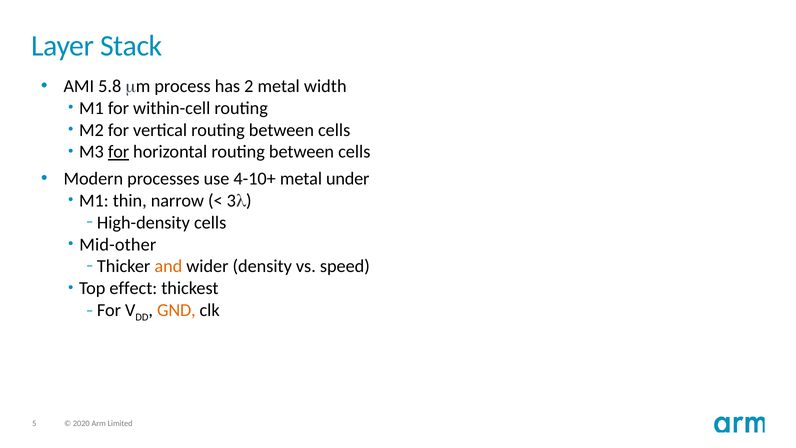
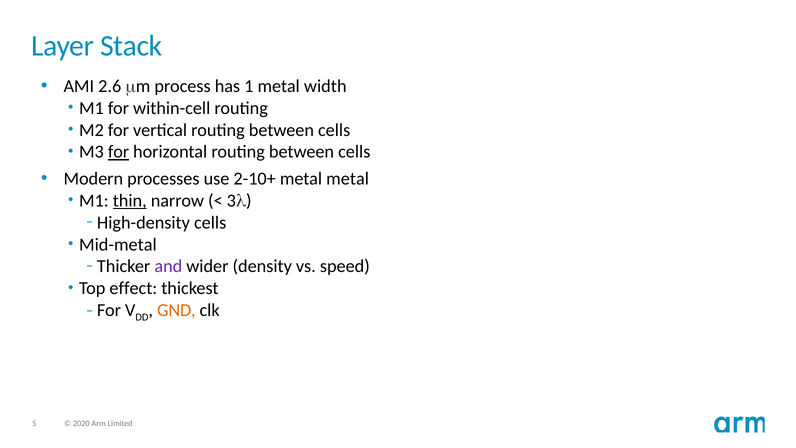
5.8: 5.8 -> 2.6
2: 2 -> 1
4-10+: 4-10+ -> 2-10+
metal under: under -> metal
thin underline: none -> present
Mid-other: Mid-other -> Mid-metal
and colour: orange -> purple
